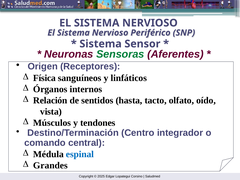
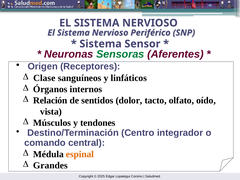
Física: Física -> Clase
hasta: hasta -> dolor
espinal colour: blue -> orange
